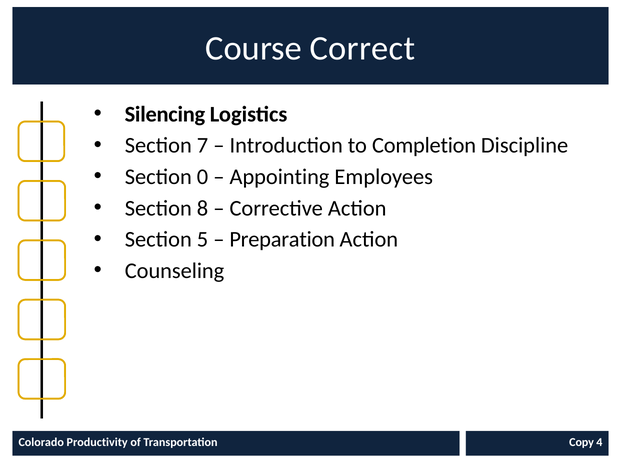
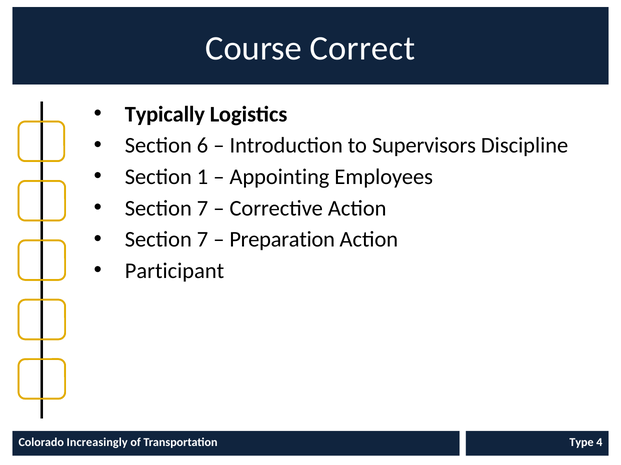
Silencing: Silencing -> Typically
7: 7 -> 6
Completion: Completion -> Supervisors
0: 0 -> 1
8 at (203, 208): 8 -> 7
5 at (203, 240): 5 -> 7
Counseling: Counseling -> Participant
Productivity: Productivity -> Increasingly
Copy: Copy -> Type
